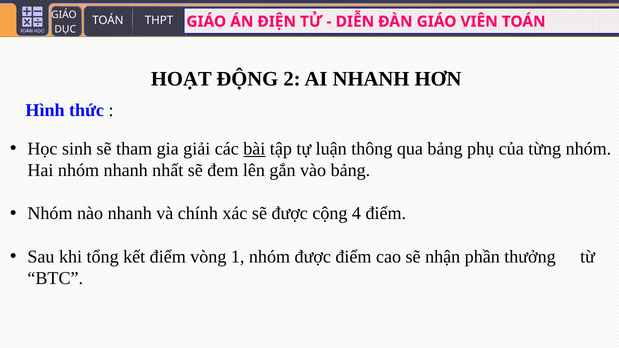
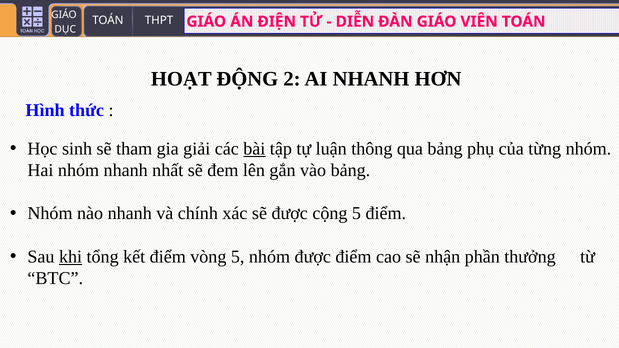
cộng 4: 4 -> 5
khi underline: none -> present
vòng 1: 1 -> 5
